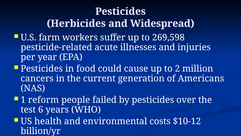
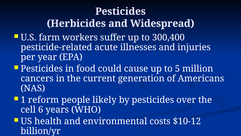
269,598: 269,598 -> 300,400
2: 2 -> 5
failed: failed -> likely
test: test -> cell
